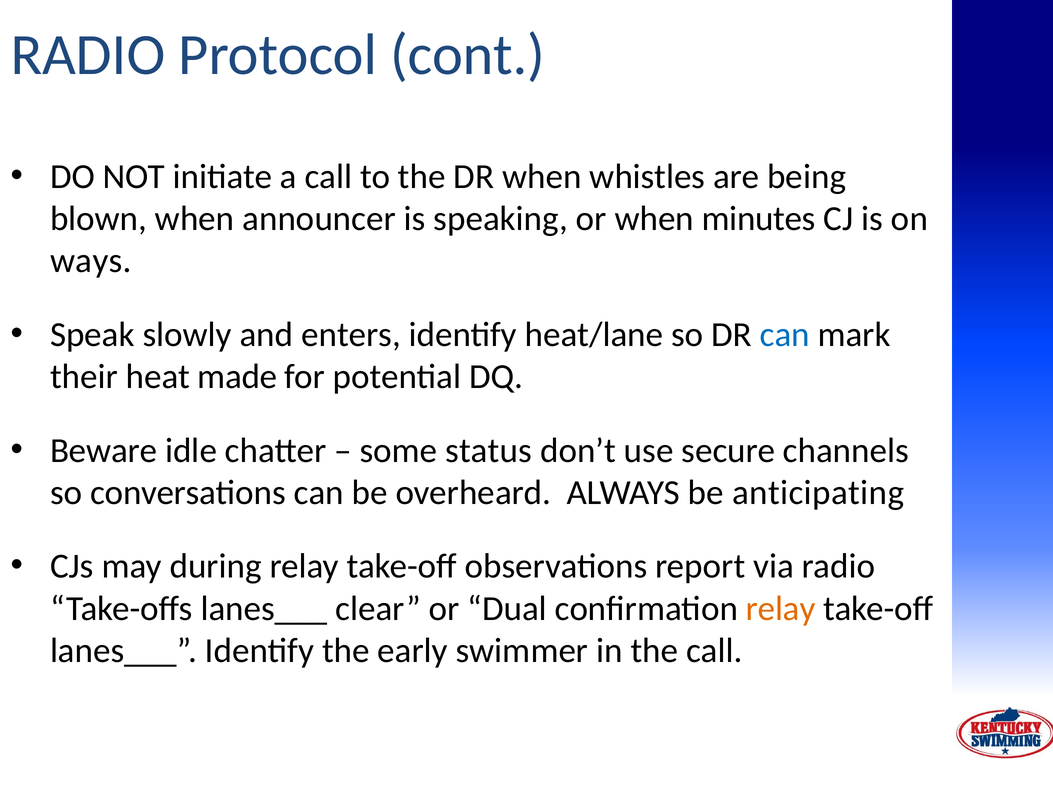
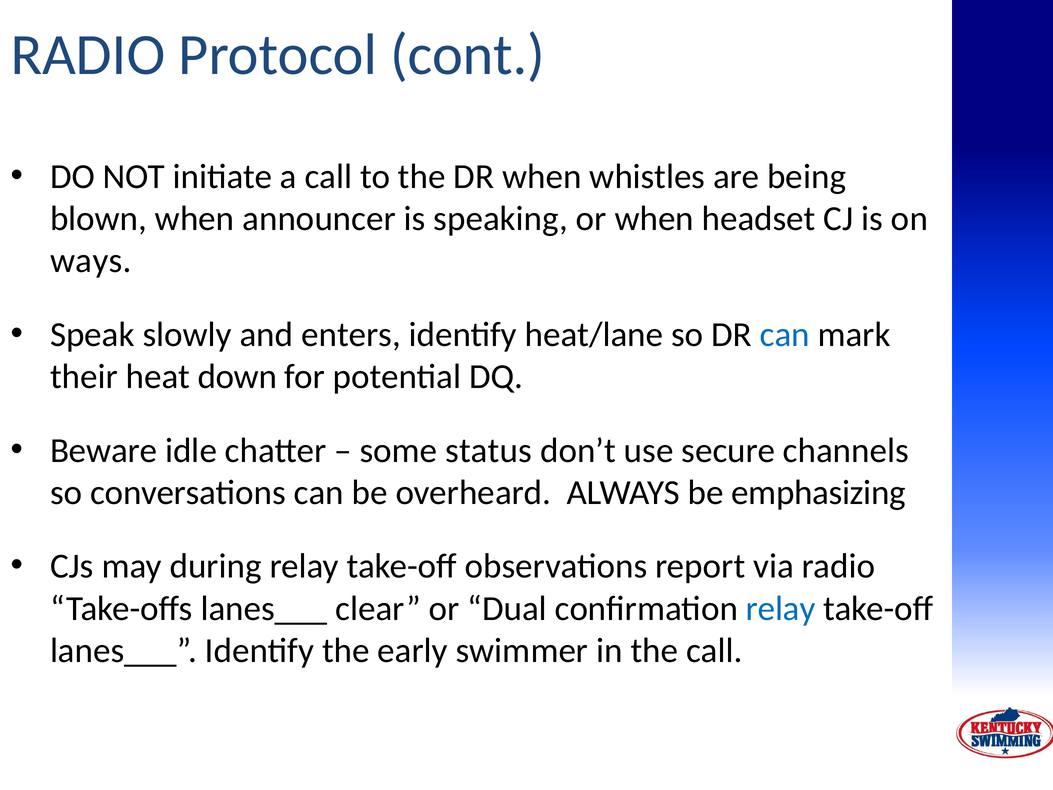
minutes: minutes -> headset
made: made -> down
anticipating: anticipating -> emphasizing
relay at (781, 608) colour: orange -> blue
